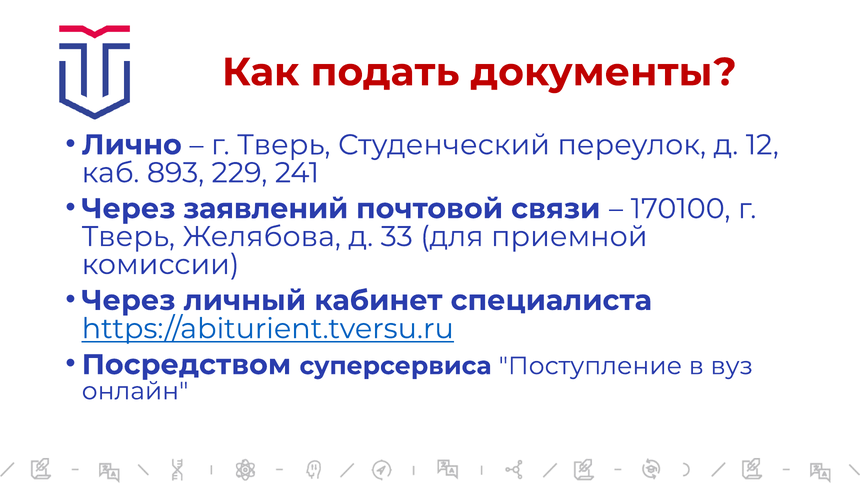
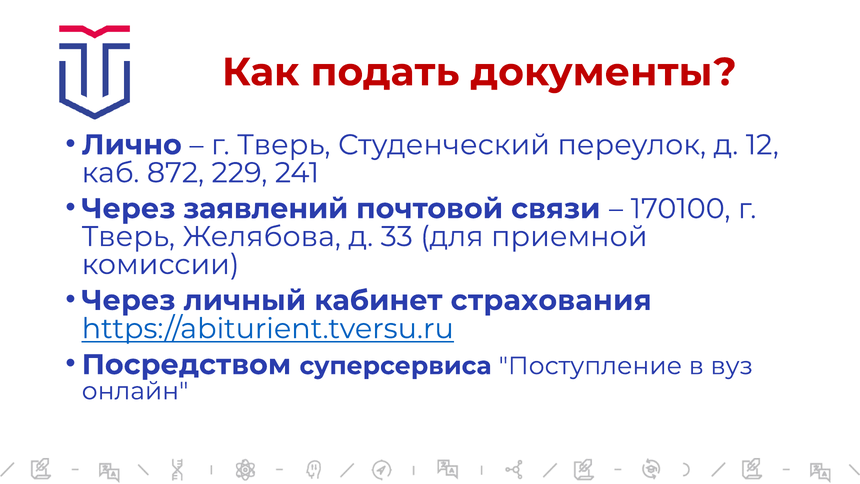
893: 893 -> 872
специалиста: специалиста -> страхования
